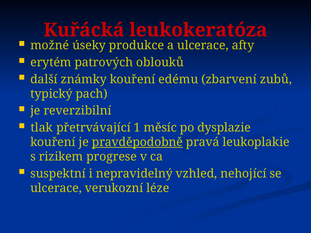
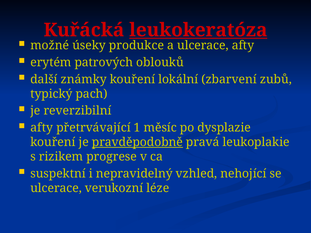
leukokeratóza underline: none -> present
edému: edému -> lokální
tlak at (42, 128): tlak -> afty
